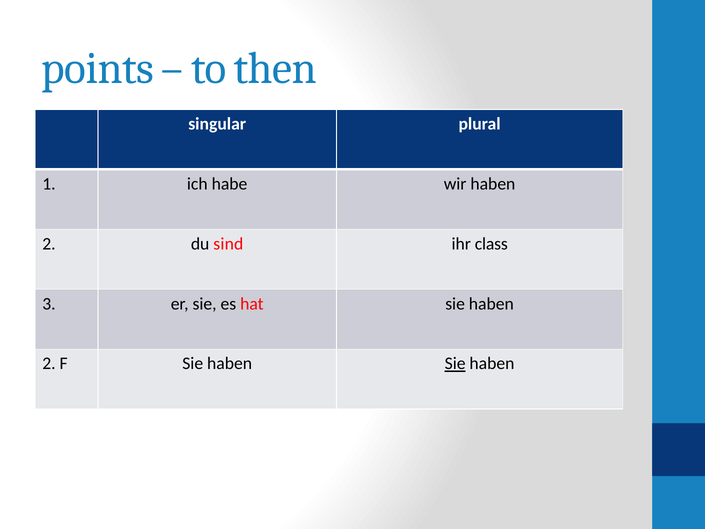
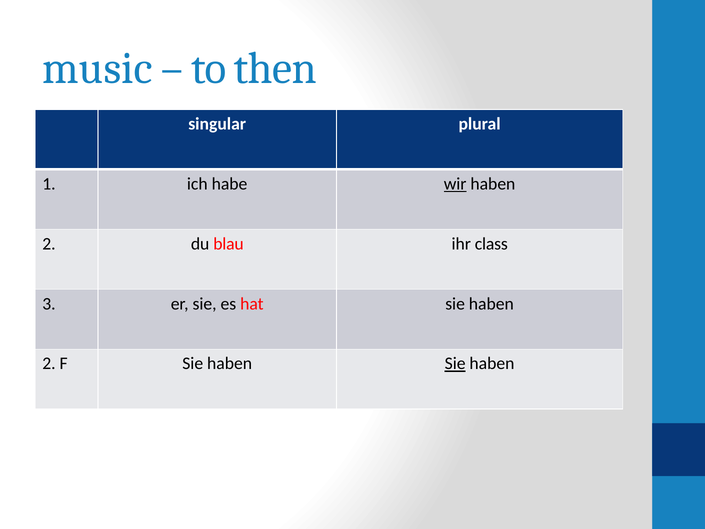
points: points -> music
wir underline: none -> present
sind: sind -> blau
